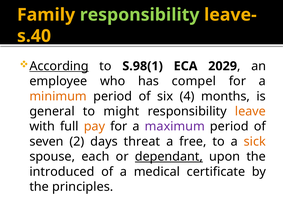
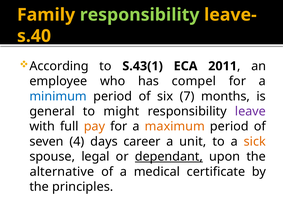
According underline: present -> none
S.98(1: S.98(1 -> S.43(1
2029: 2029 -> 2011
minimum colour: orange -> blue
4: 4 -> 7
leave colour: orange -> purple
maximum colour: purple -> orange
2: 2 -> 4
threat: threat -> career
free: free -> unit
each: each -> legal
introduced: introduced -> alternative
